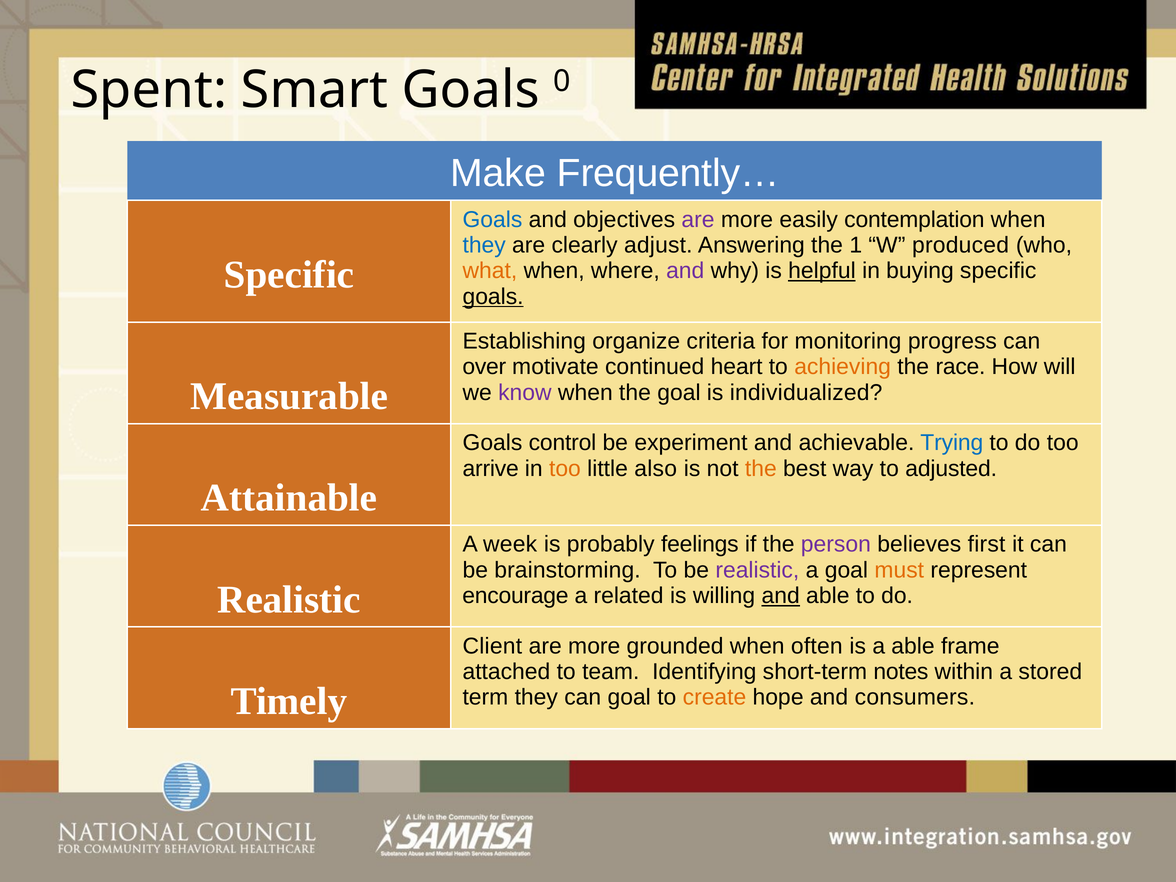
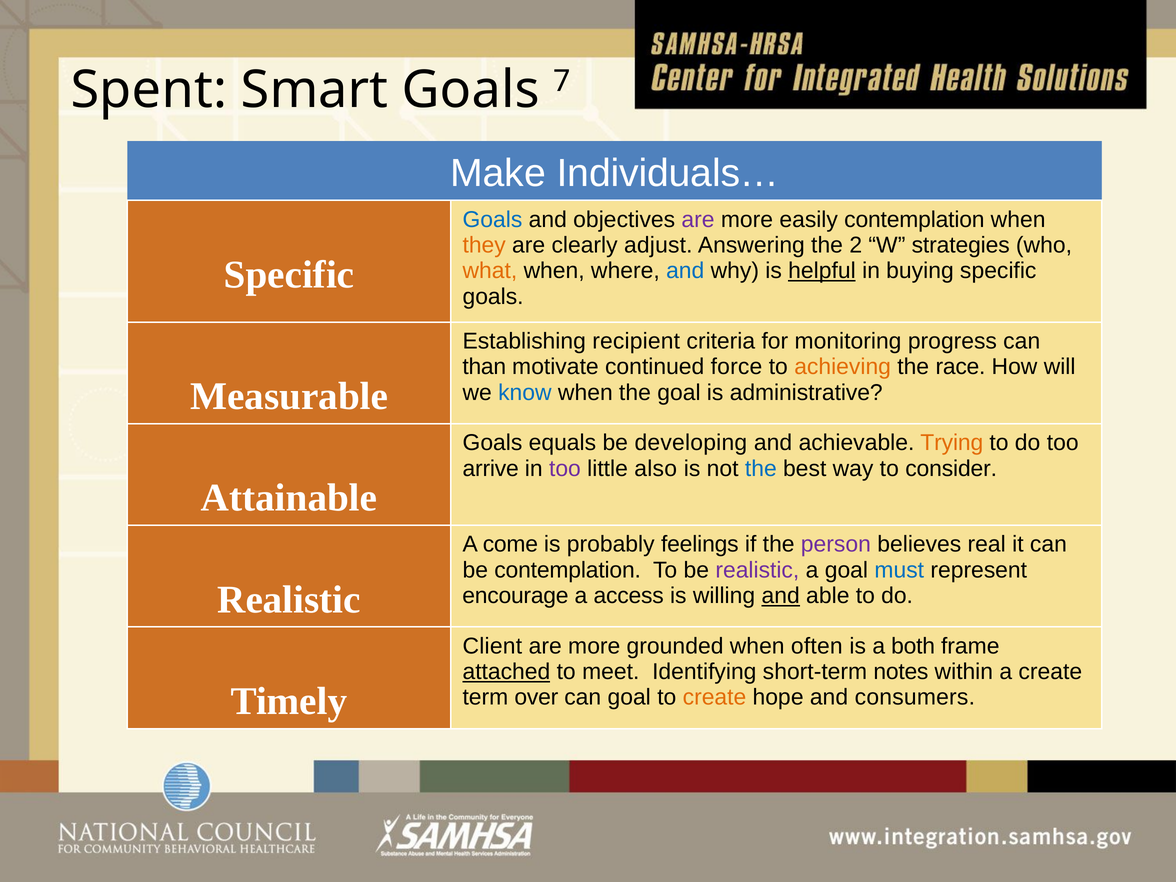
0: 0 -> 7
Frequently…: Frequently… -> Individuals…
they at (484, 245) colour: blue -> orange
1: 1 -> 2
produced: produced -> strategies
and at (685, 271) colour: purple -> blue
goals at (493, 297) underline: present -> none
organize: organize -> recipient
over: over -> than
heart: heart -> force
know colour: purple -> blue
individualized: individualized -> administrative
control: control -> equals
experiment: experiment -> developing
Trying colour: blue -> orange
too at (565, 469) colour: orange -> purple
the at (761, 469) colour: orange -> blue
adjusted: adjusted -> consider
week: week -> come
first: first -> real
be brainstorming: brainstorming -> contemplation
must colour: orange -> blue
related: related -> access
a able: able -> both
attached underline: none -> present
team: team -> meet
a stored: stored -> create
term they: they -> over
